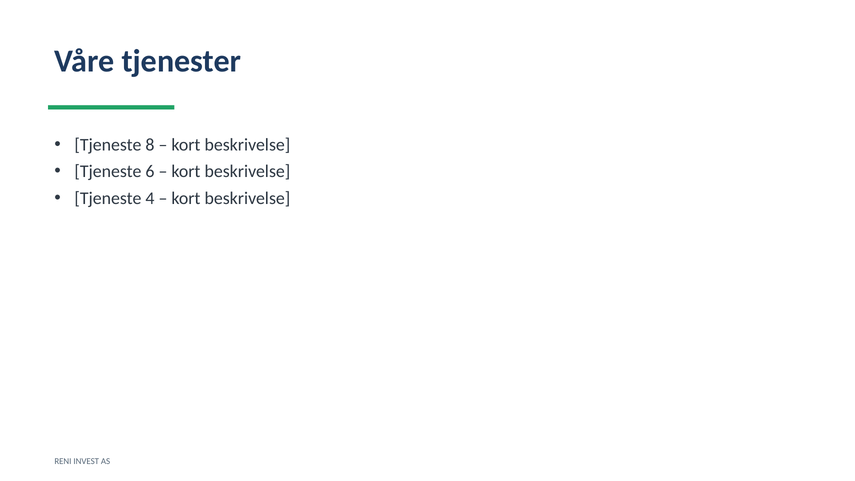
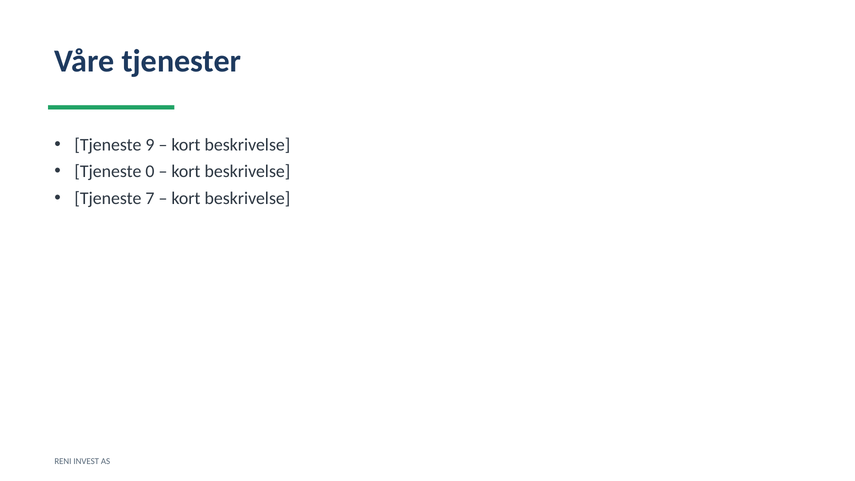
8: 8 -> 9
6: 6 -> 0
4: 4 -> 7
